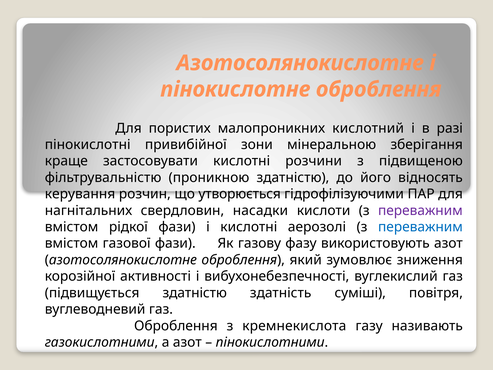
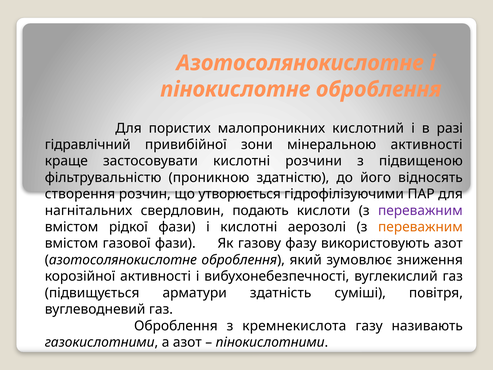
пінокислотні: пінокислотні -> гідравлічний
мінеральною зберігання: зберігання -> активності
керування: керування -> створення
насадки: насадки -> подають
переважним at (420, 227) colour: blue -> orange
підвищується здатністю: здатністю -> арматури
